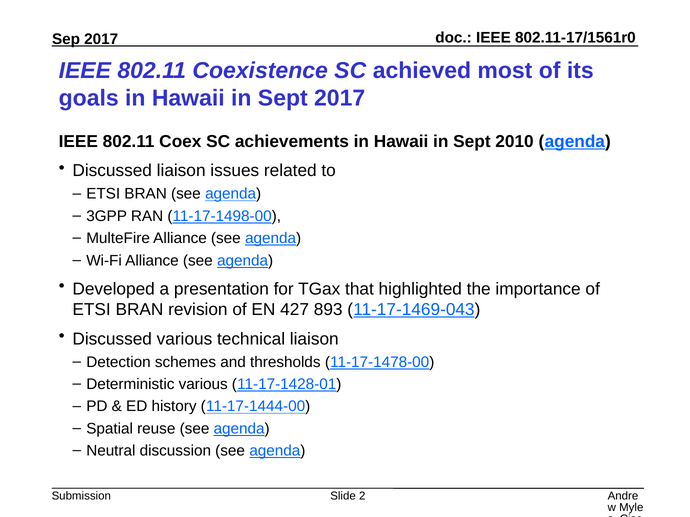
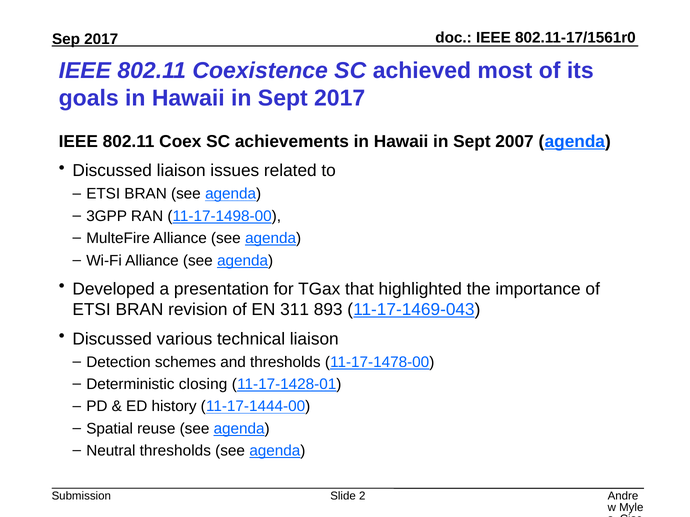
2010: 2010 -> 2007
427: 427 -> 311
Deterministic various: various -> closing
Neutral discussion: discussion -> thresholds
